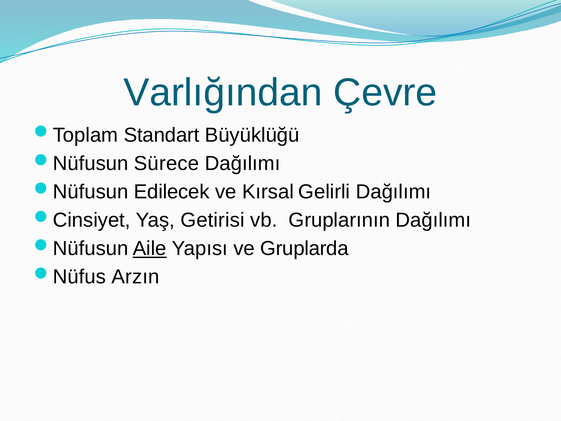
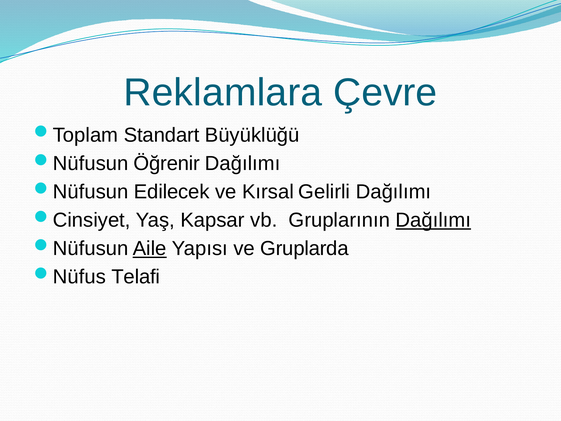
Varlığından: Varlığından -> Reklamlara
Sürece: Sürece -> Öğrenir
Getirisi: Getirisi -> Kapsar
Dağılımı at (433, 220) underline: none -> present
Arzın: Arzın -> Telafi
